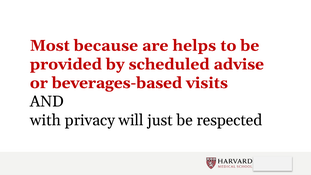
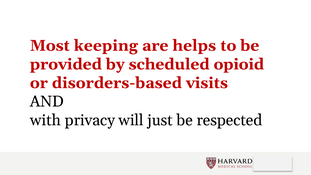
because: because -> keeping
advise: advise -> opioid
beverages-based: beverages-based -> disorders-based
